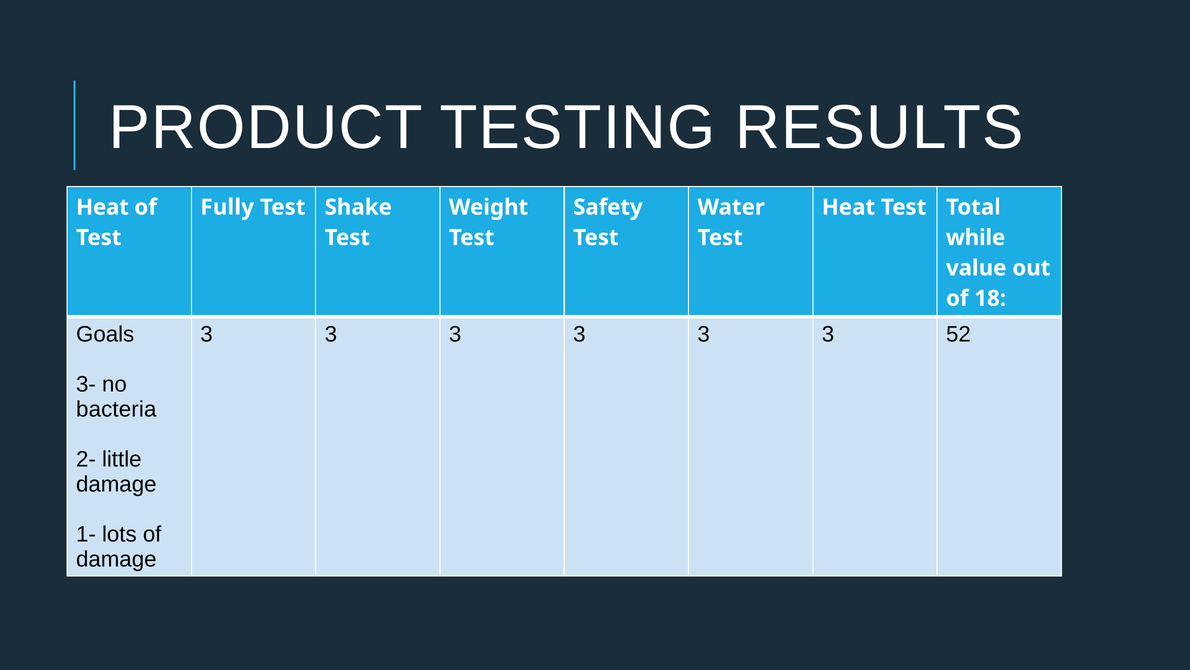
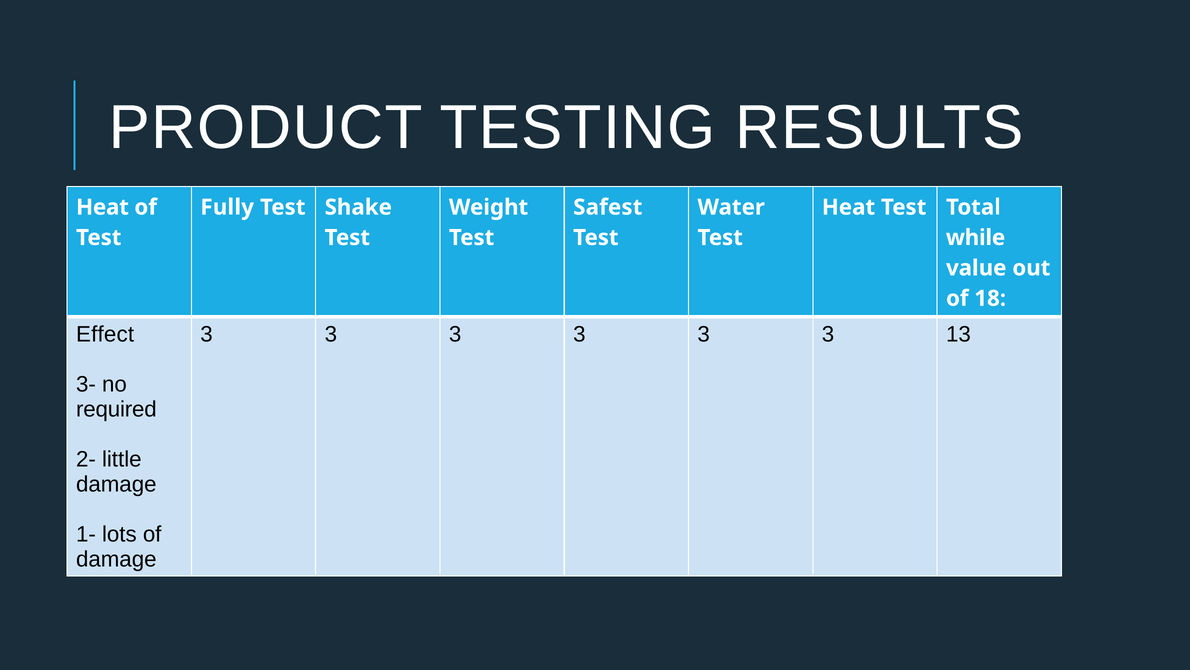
Safety: Safety -> Safest
Goals: Goals -> Effect
52: 52 -> 13
bacteria: bacteria -> required
